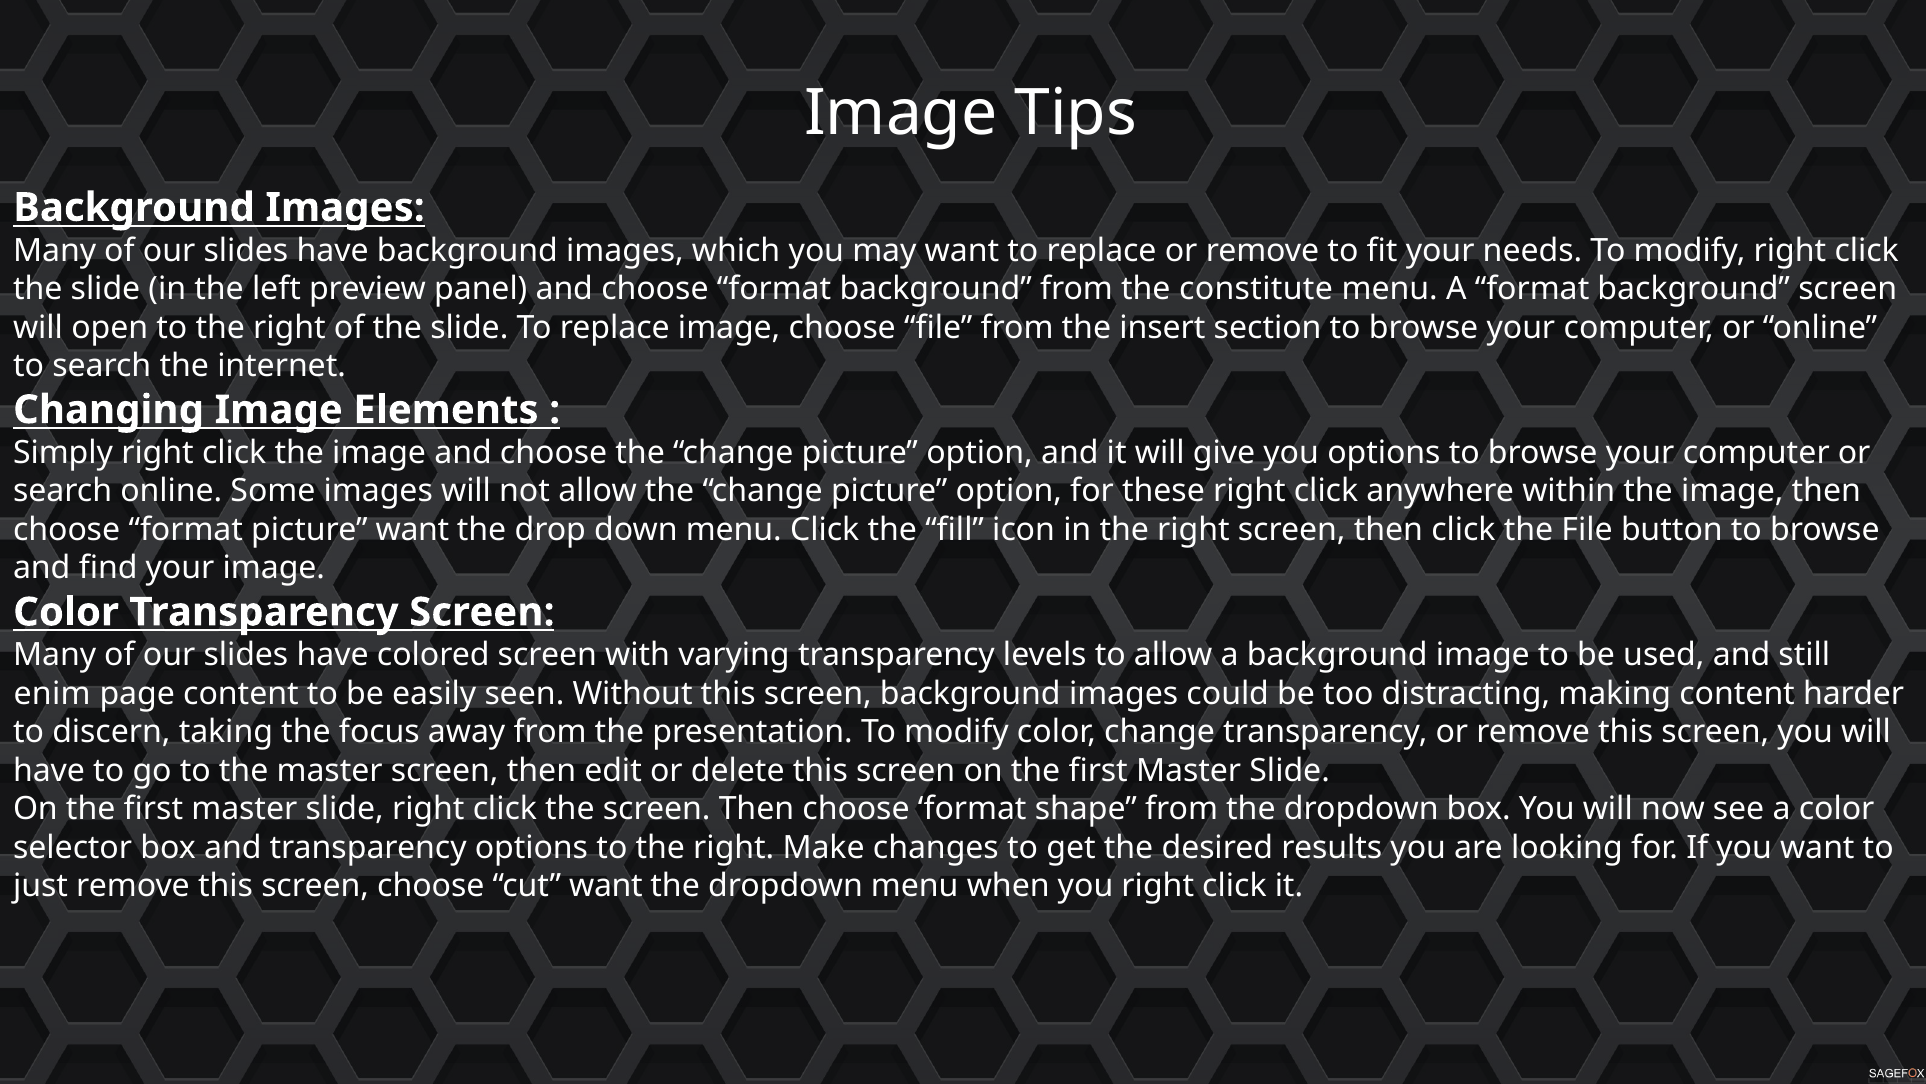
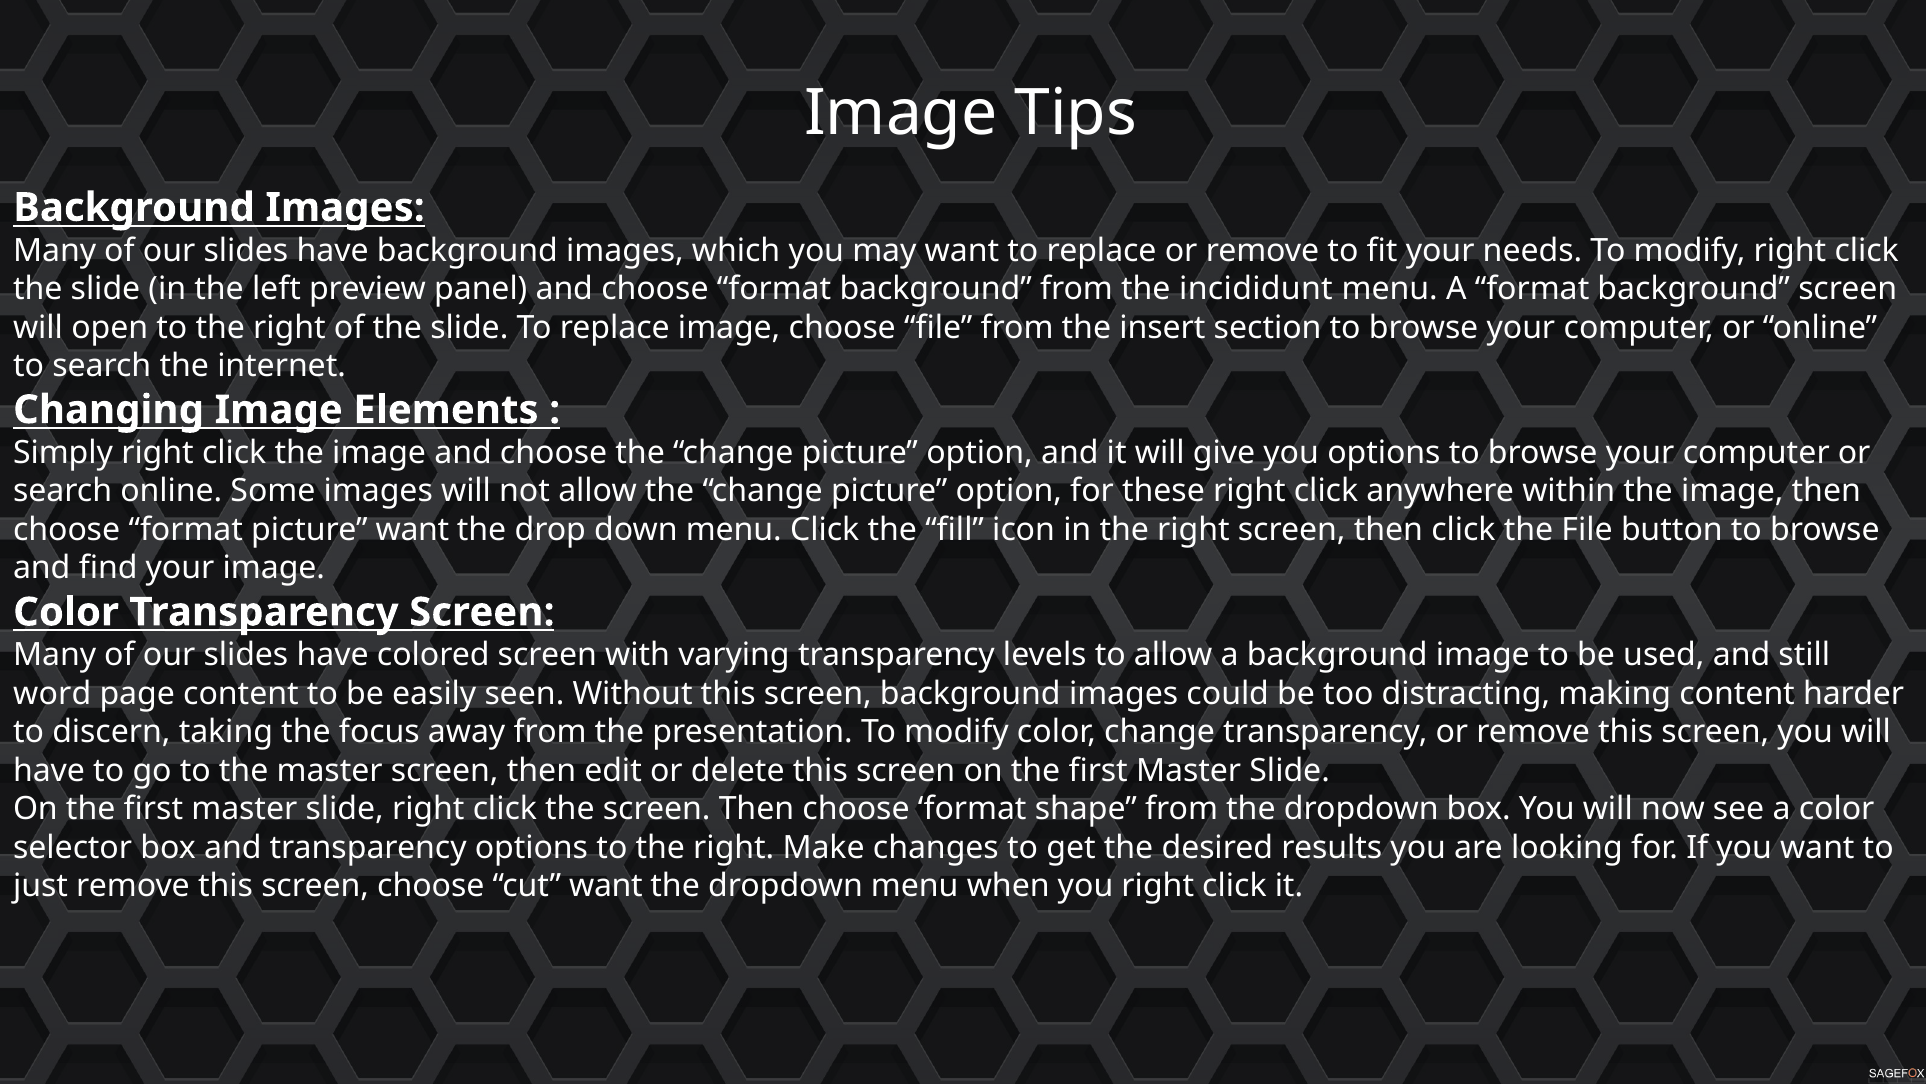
constitute: constitute -> incididunt
enim: enim -> word
